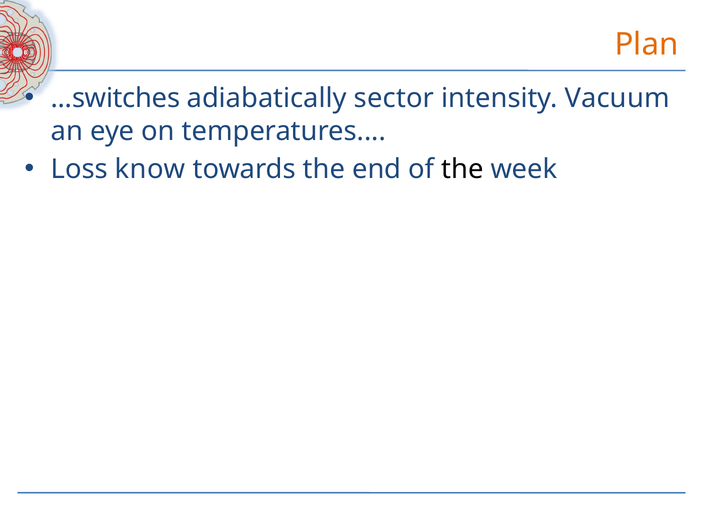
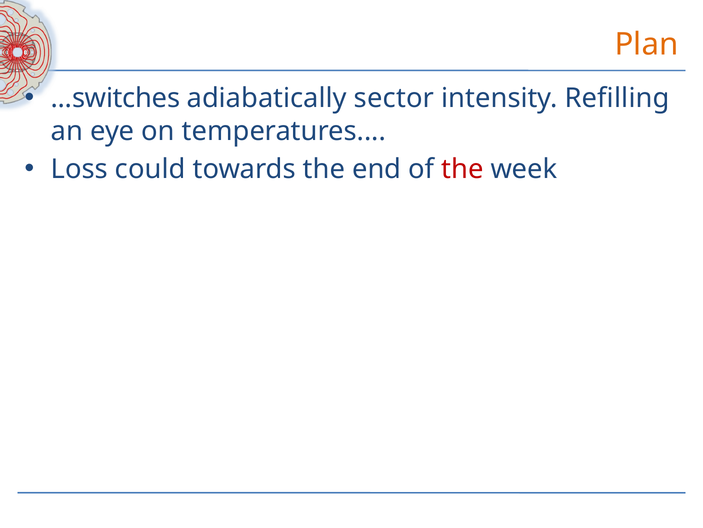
Vacuum: Vacuum -> Refilling
know: know -> could
the at (462, 169) colour: black -> red
